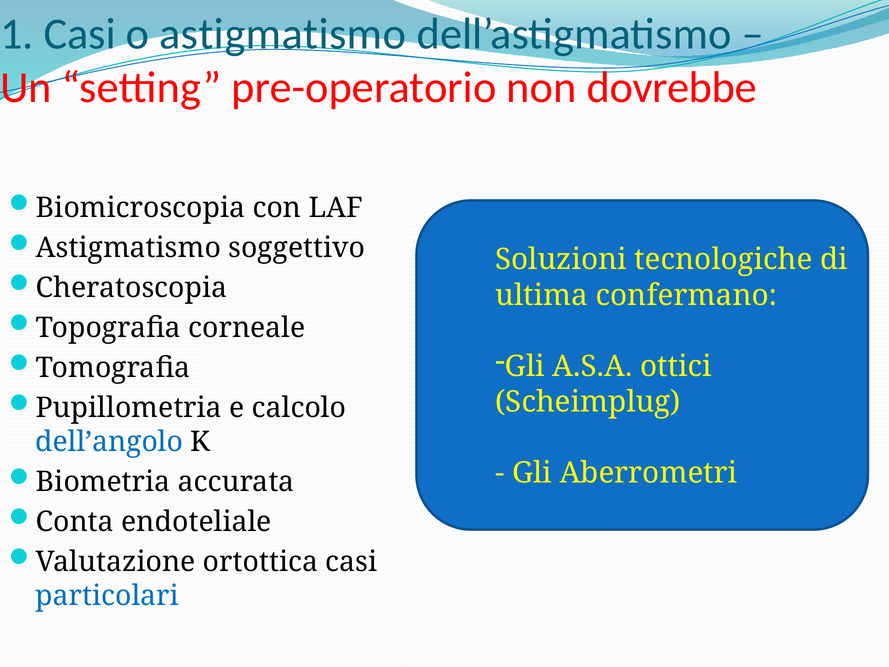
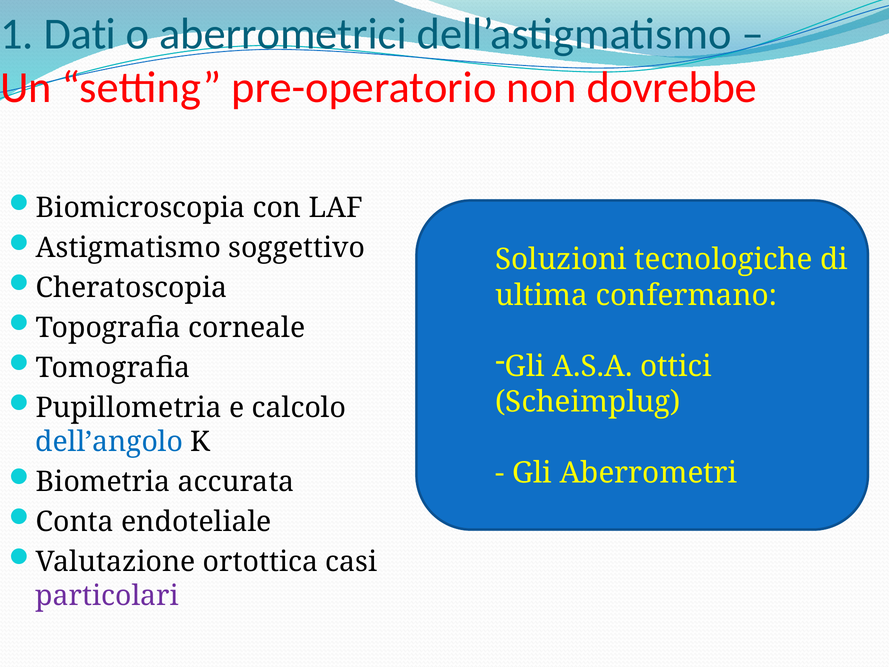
1 Casi: Casi -> Dati
o astigmatismo: astigmatismo -> aberrometrici
particolari colour: blue -> purple
